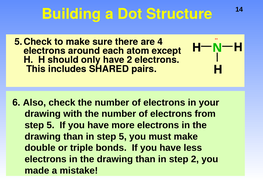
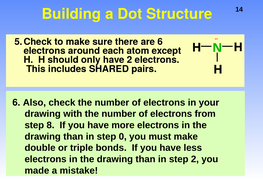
are 4: 4 -> 6
5 at (51, 125): 5 -> 8
in step 5: 5 -> 0
